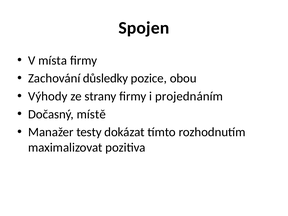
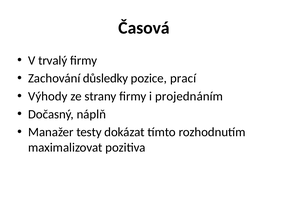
Spojen: Spojen -> Časová
místa: místa -> trvalý
obou: obou -> prací
místě: místě -> náplň
